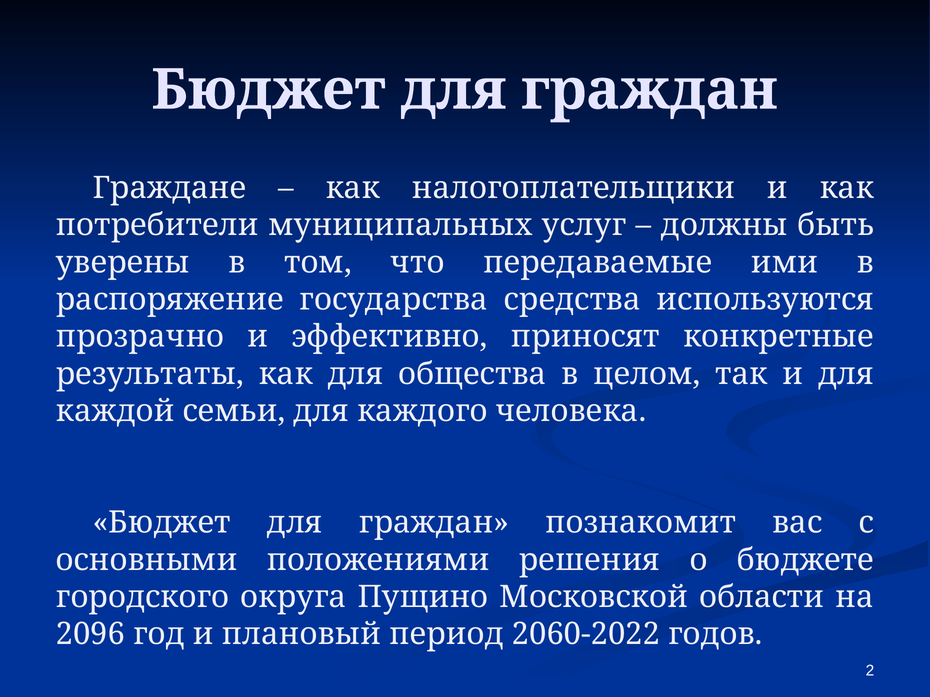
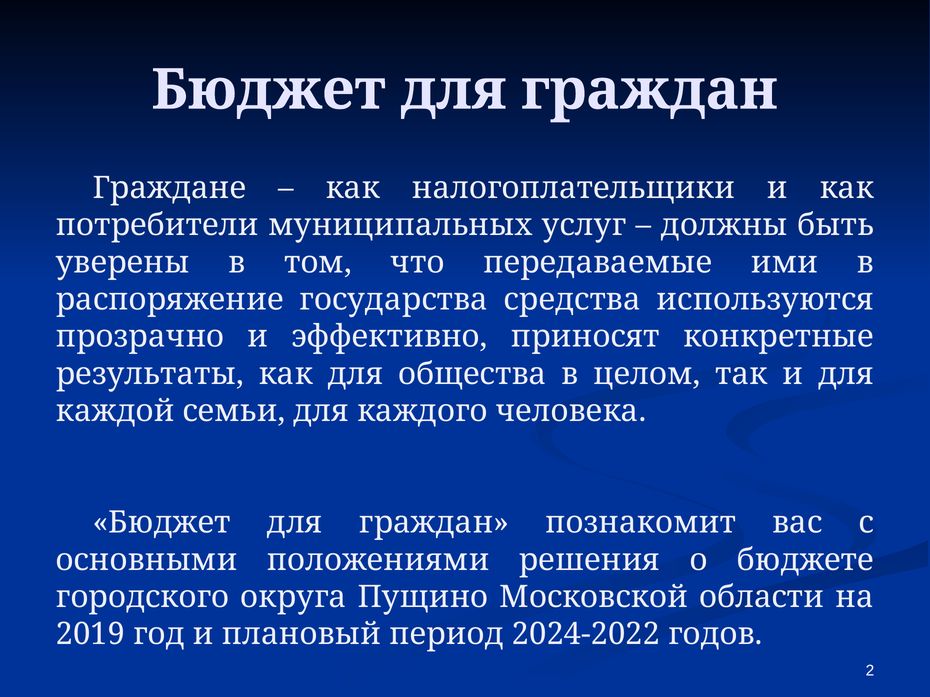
2096: 2096 -> 2019
2060-2022: 2060-2022 -> 2024-2022
